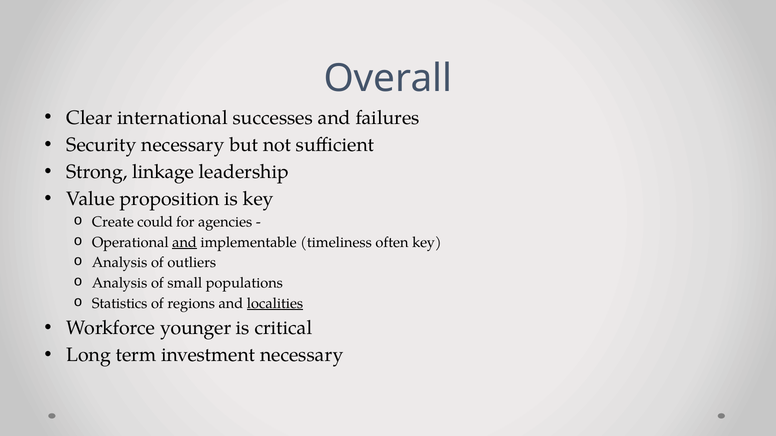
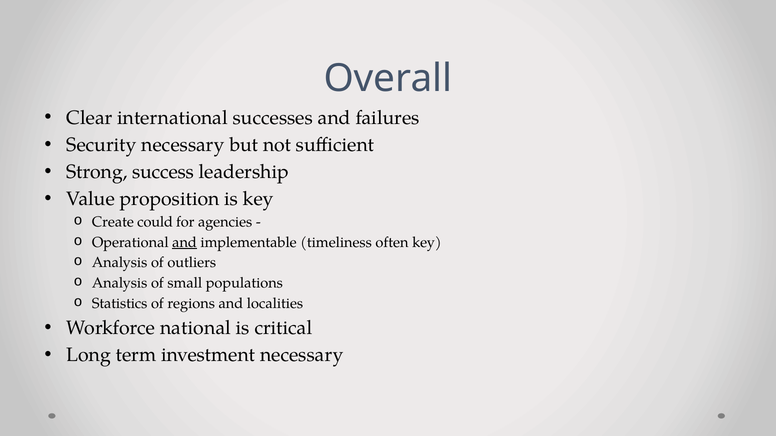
linkage: linkage -> success
localities underline: present -> none
younger: younger -> national
